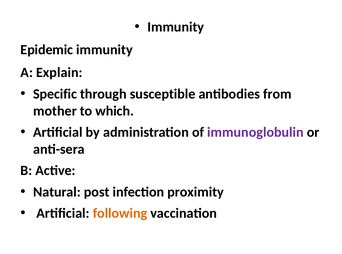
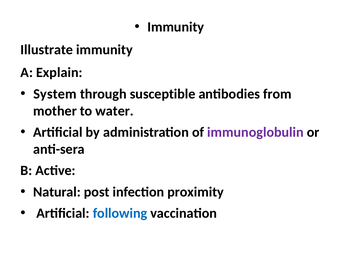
Epidemic: Epidemic -> Illustrate
Specific: Specific -> System
which: which -> water
following colour: orange -> blue
